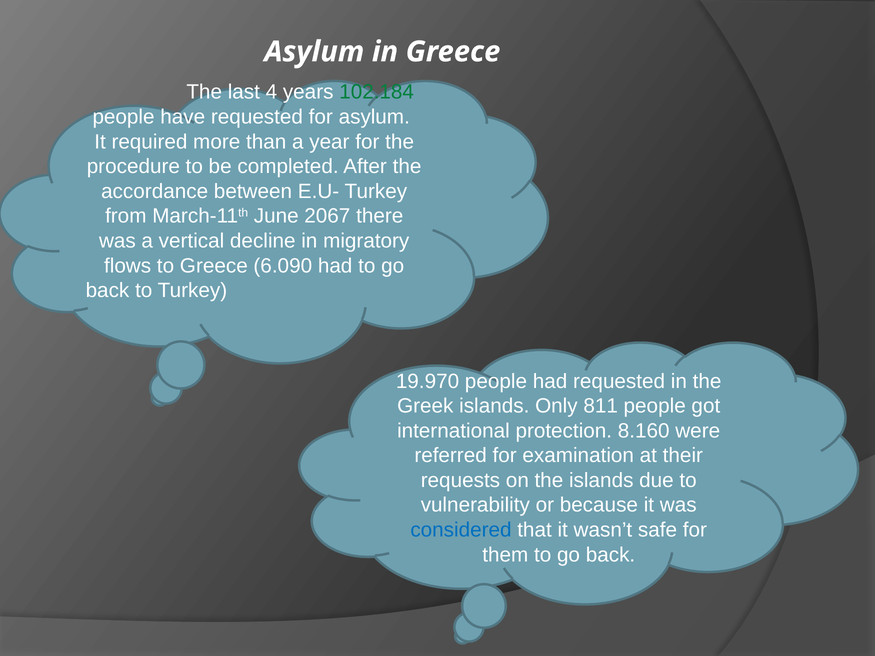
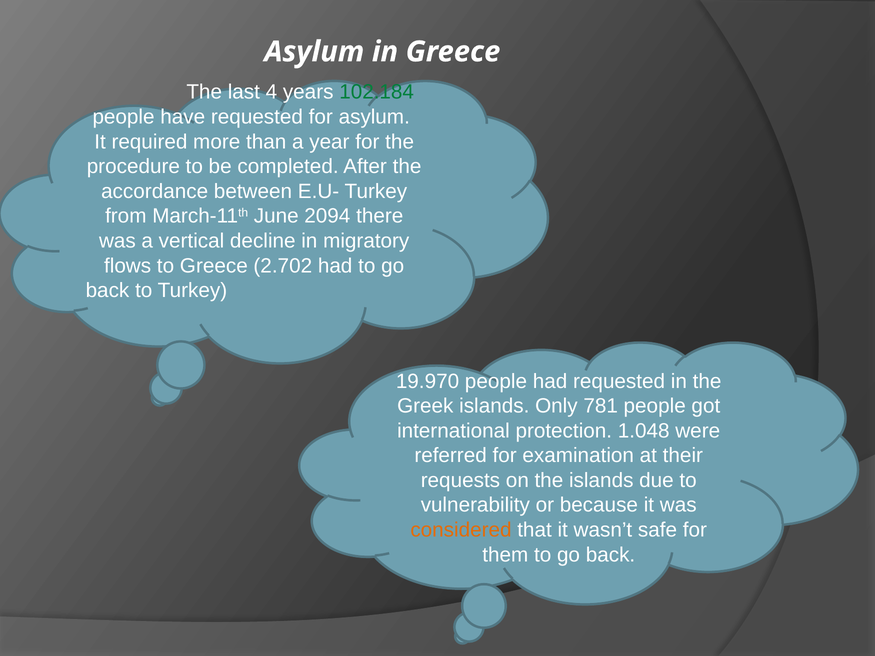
2067: 2067 -> 2094
6.090: 6.090 -> 2.702
811: 811 -> 781
8.160: 8.160 -> 1.048
considered colour: blue -> orange
